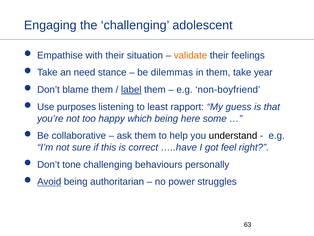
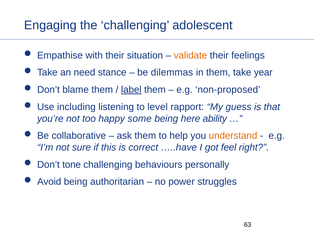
non-boyfriend: non-boyfriend -> non-proposed
purposes: purposes -> including
least: least -> level
which: which -> some
some: some -> ability
understand colour: black -> orange
Avoid underline: present -> none
